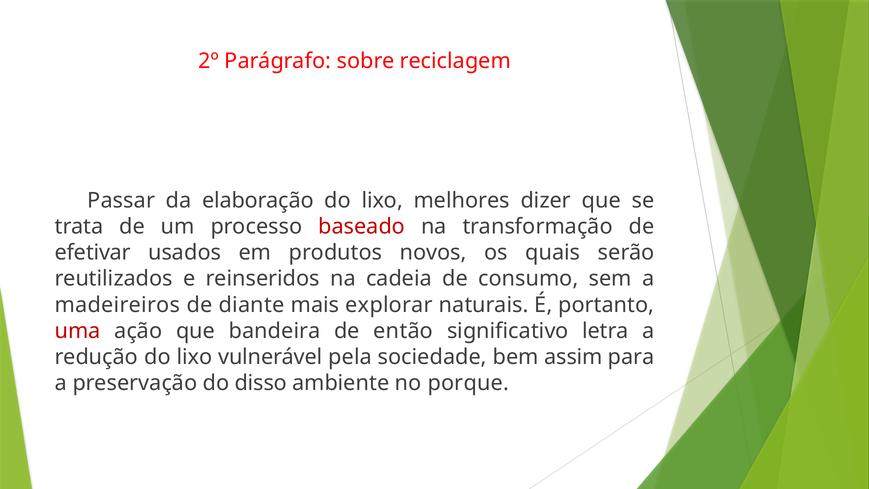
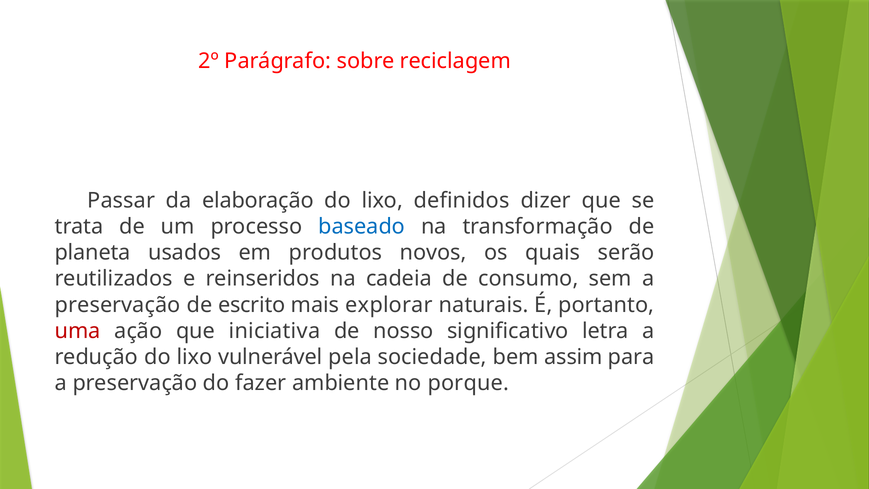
melhores: melhores -> definidos
baseado colour: red -> blue
efetivar: efetivar -> planeta
madeireiros at (118, 305): madeireiros -> preservação
diante: diante -> escrito
bandeira: bandeira -> iniciativa
então: então -> nosso
disso: disso -> fazer
